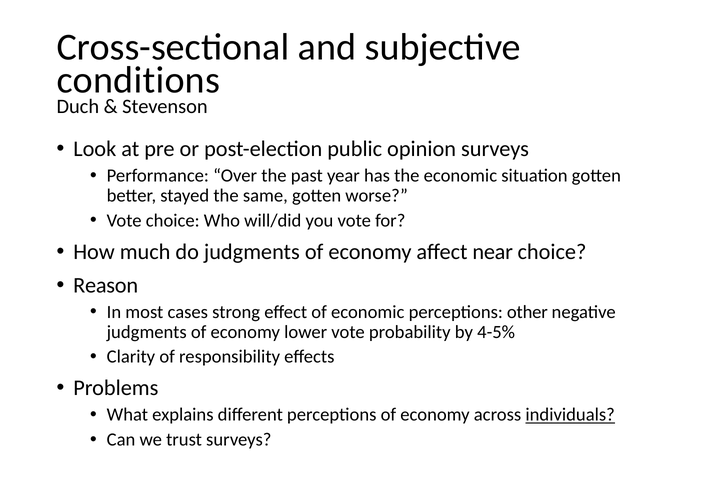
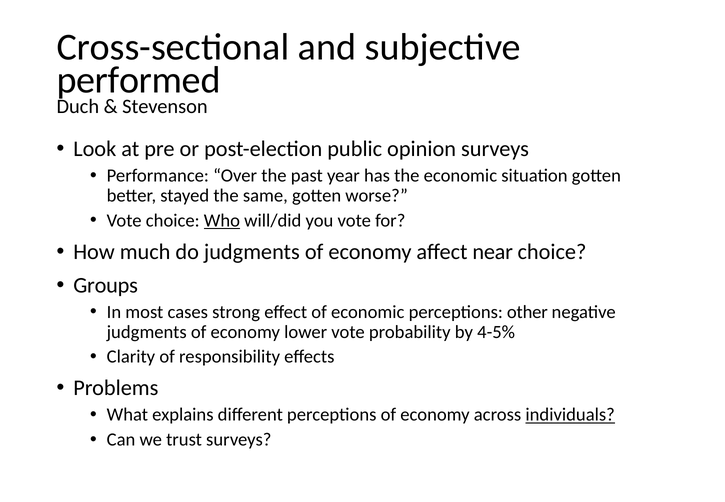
conditions: conditions -> performed
Who underline: none -> present
Reason: Reason -> Groups
